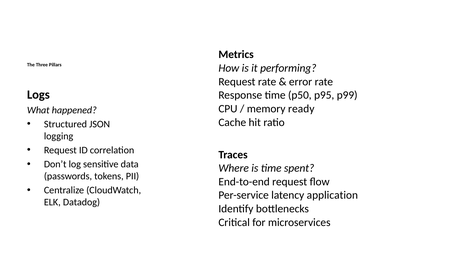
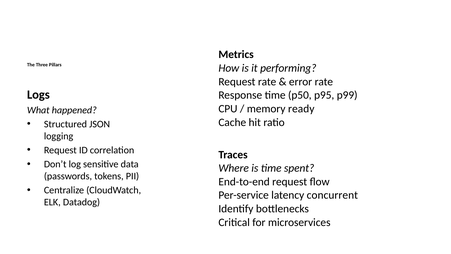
application: application -> concurrent
